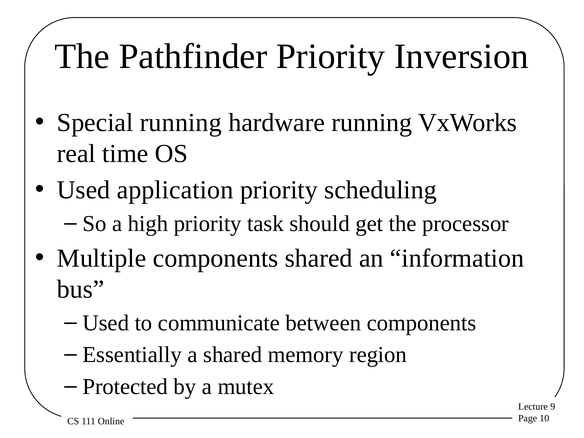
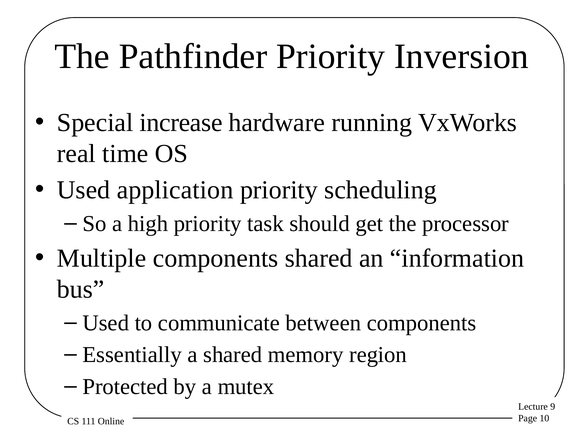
Special running: running -> increase
